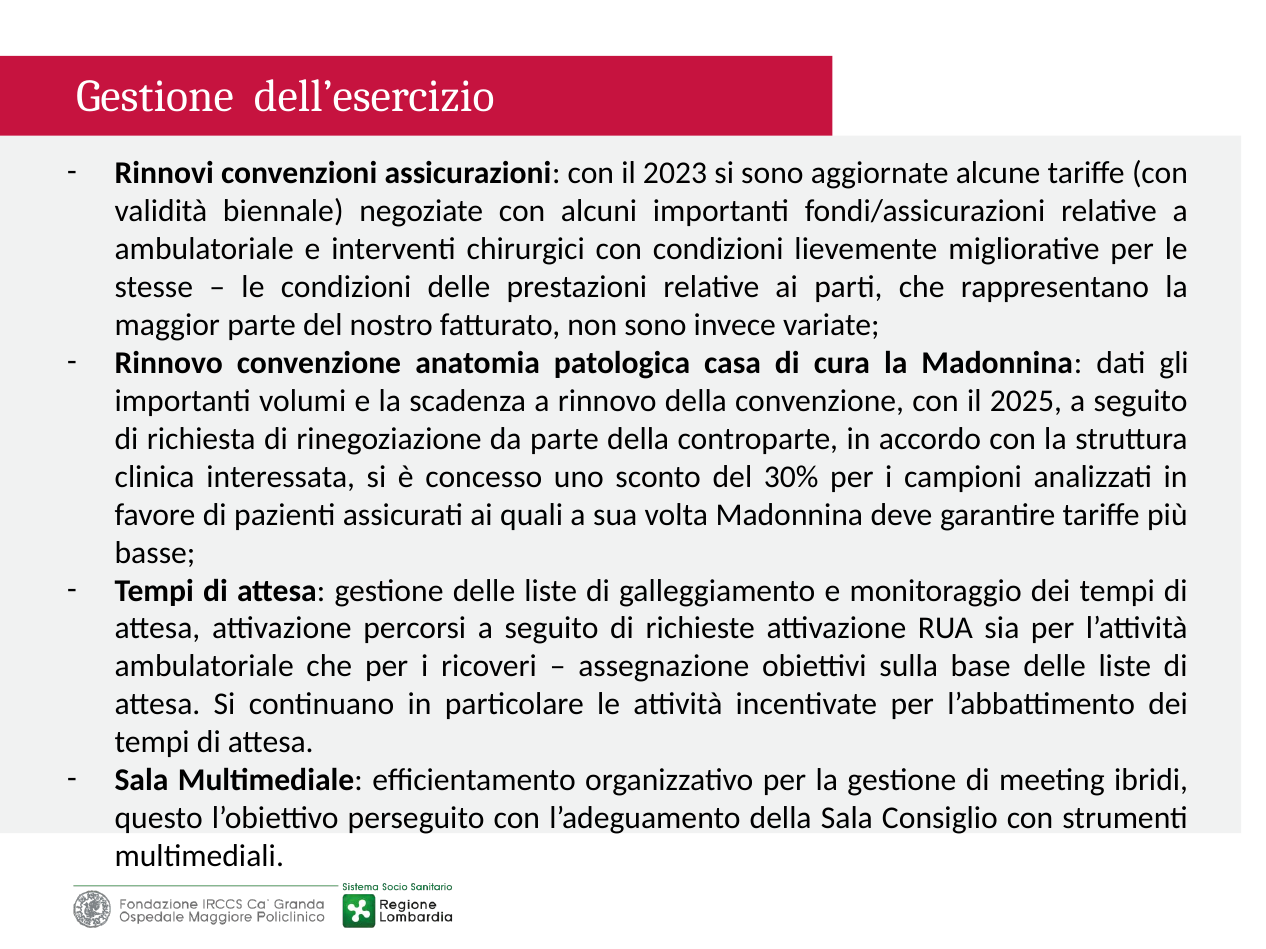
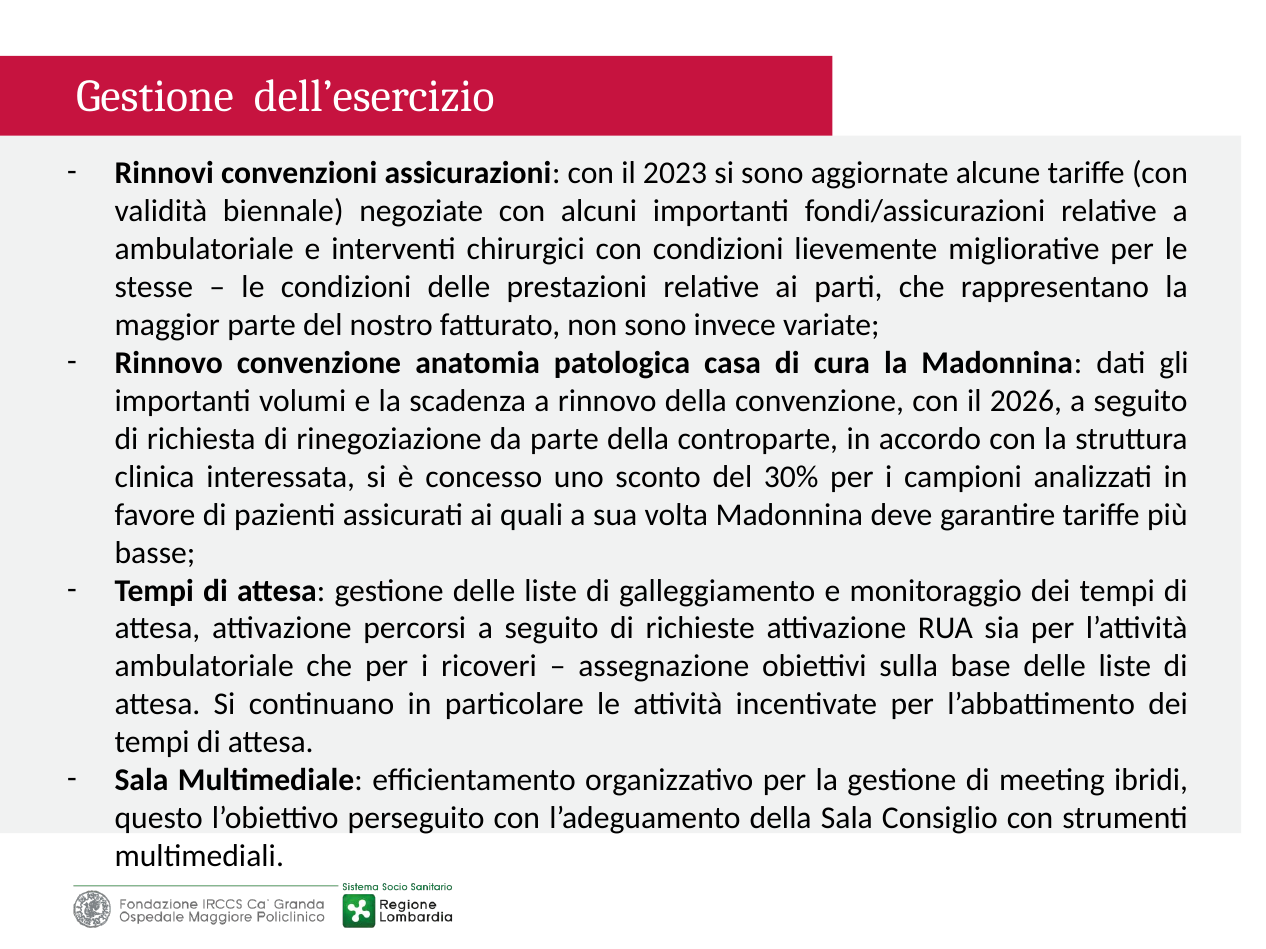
2025: 2025 -> 2026
